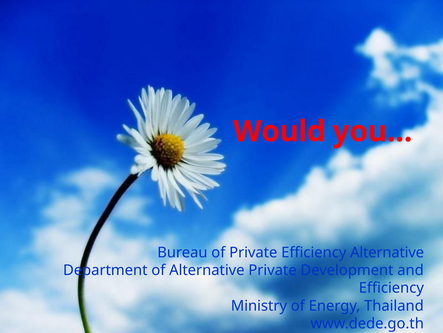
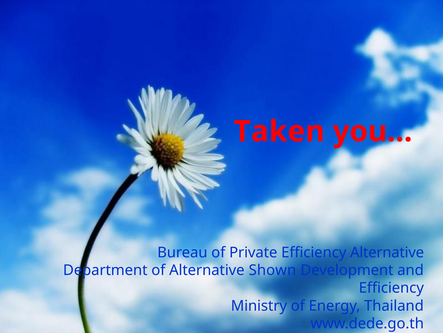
Would: Would -> Taken
Alternative Private: Private -> Shown
